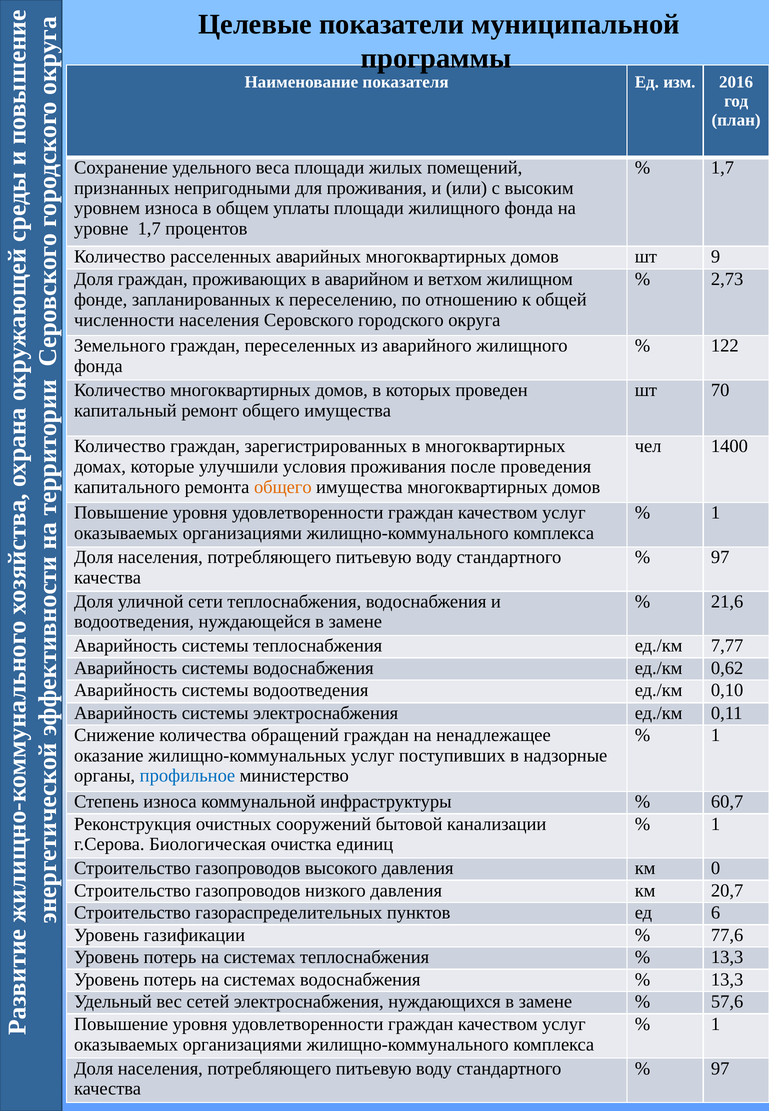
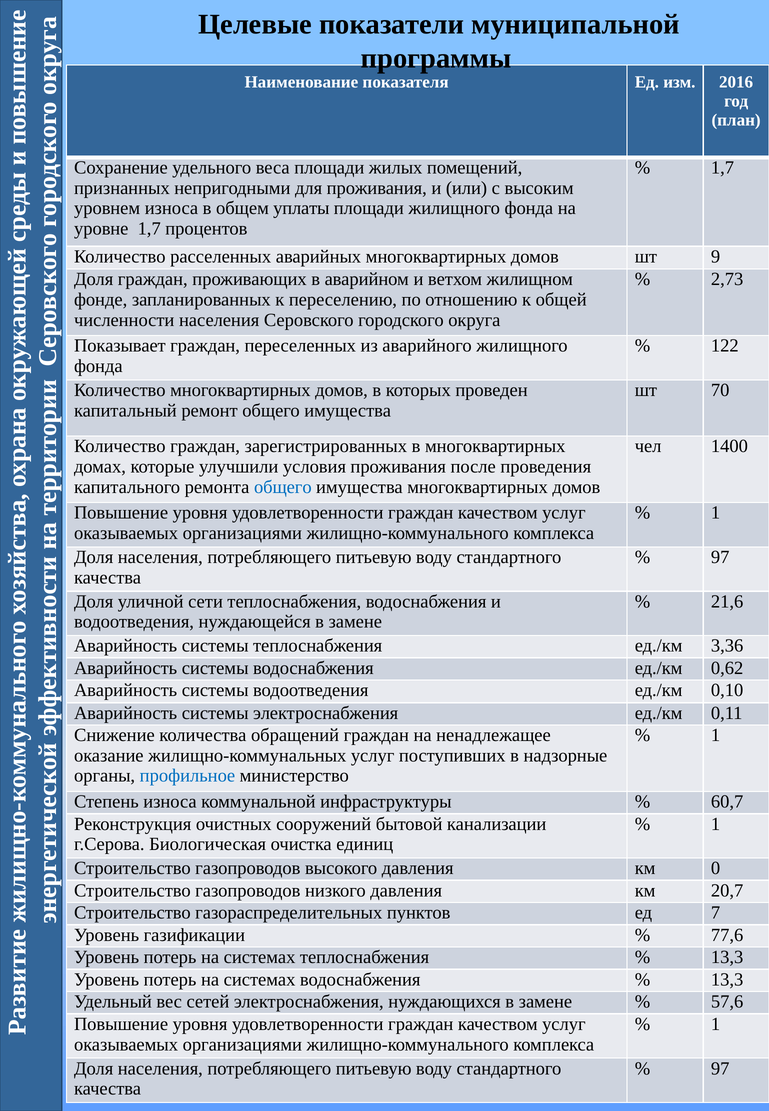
Земельного: Земельного -> Показывает
общего at (283, 487) colour: orange -> blue
7,77: 7,77 -> 3,36
6: 6 -> 7
